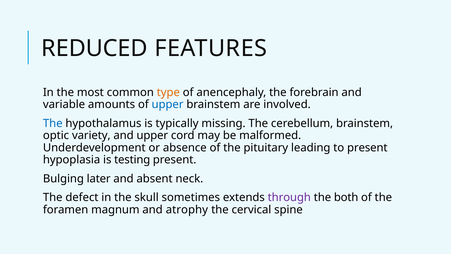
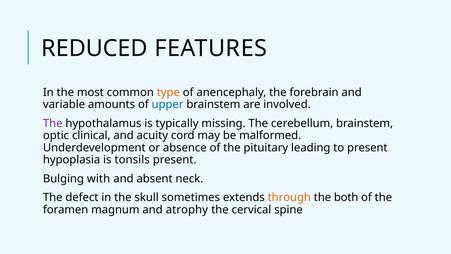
The at (53, 123) colour: blue -> purple
variety: variety -> clinical
and upper: upper -> acuity
testing: testing -> tonsils
later: later -> with
through colour: purple -> orange
